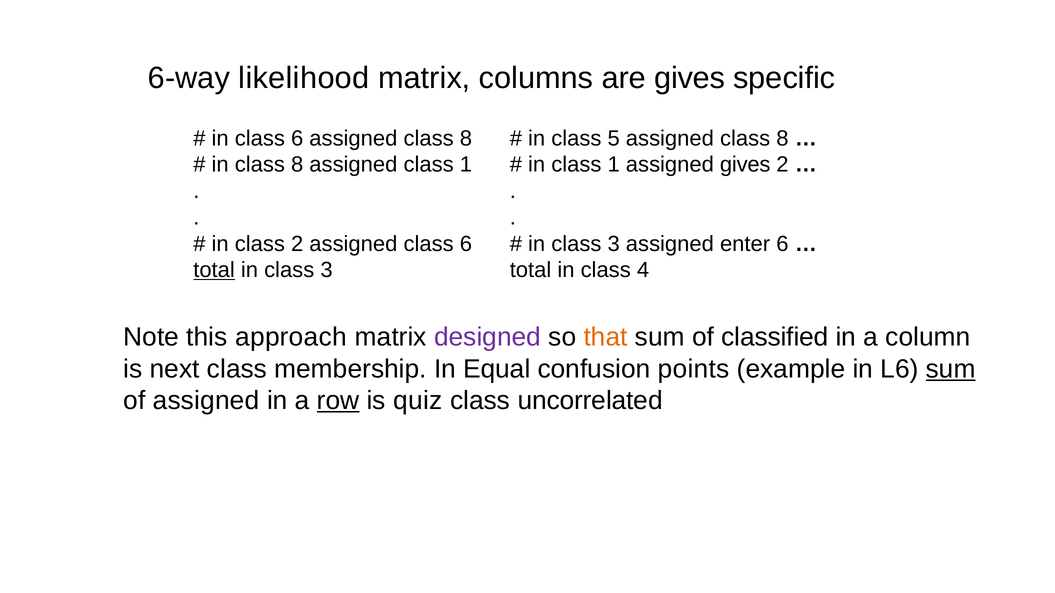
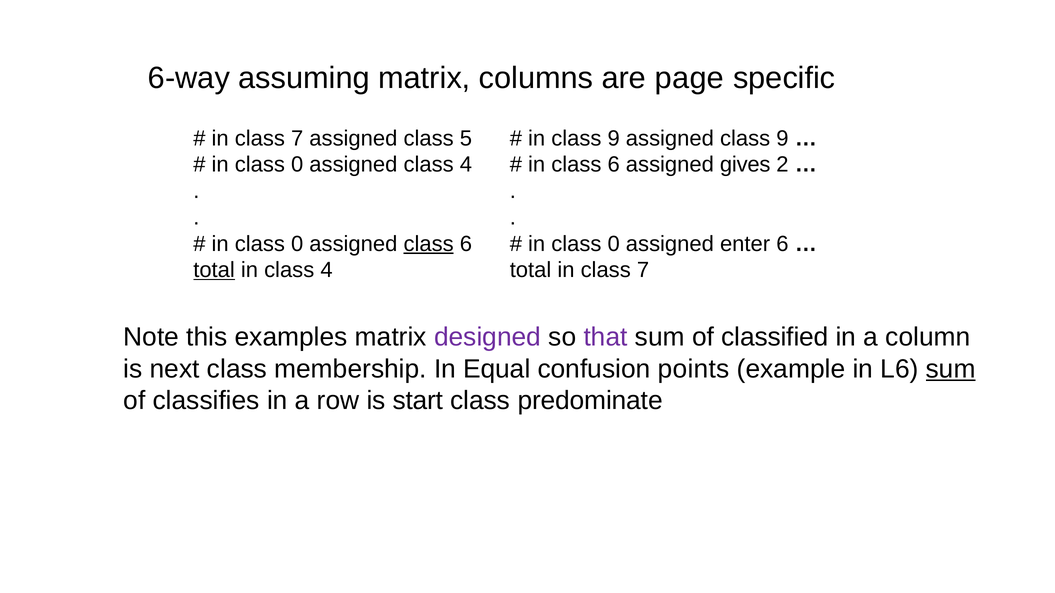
likelihood: likelihood -> assuming
are gives: gives -> page
6 at (297, 138): 6 -> 7
8 at (466, 138): 8 -> 5
in class 5: 5 -> 9
8 at (782, 138): 8 -> 9
8 at (297, 165): 8 -> 0
assigned class 1: 1 -> 4
in class 1: 1 -> 6
2 at (297, 244): 2 -> 0
class at (429, 244) underline: none -> present
3 at (614, 244): 3 -> 0
3 at (327, 270): 3 -> 4
total in class 4: 4 -> 7
approach: approach -> examples
that colour: orange -> purple
of assigned: assigned -> classifies
row underline: present -> none
quiz: quiz -> start
uncorrelated: uncorrelated -> predominate
